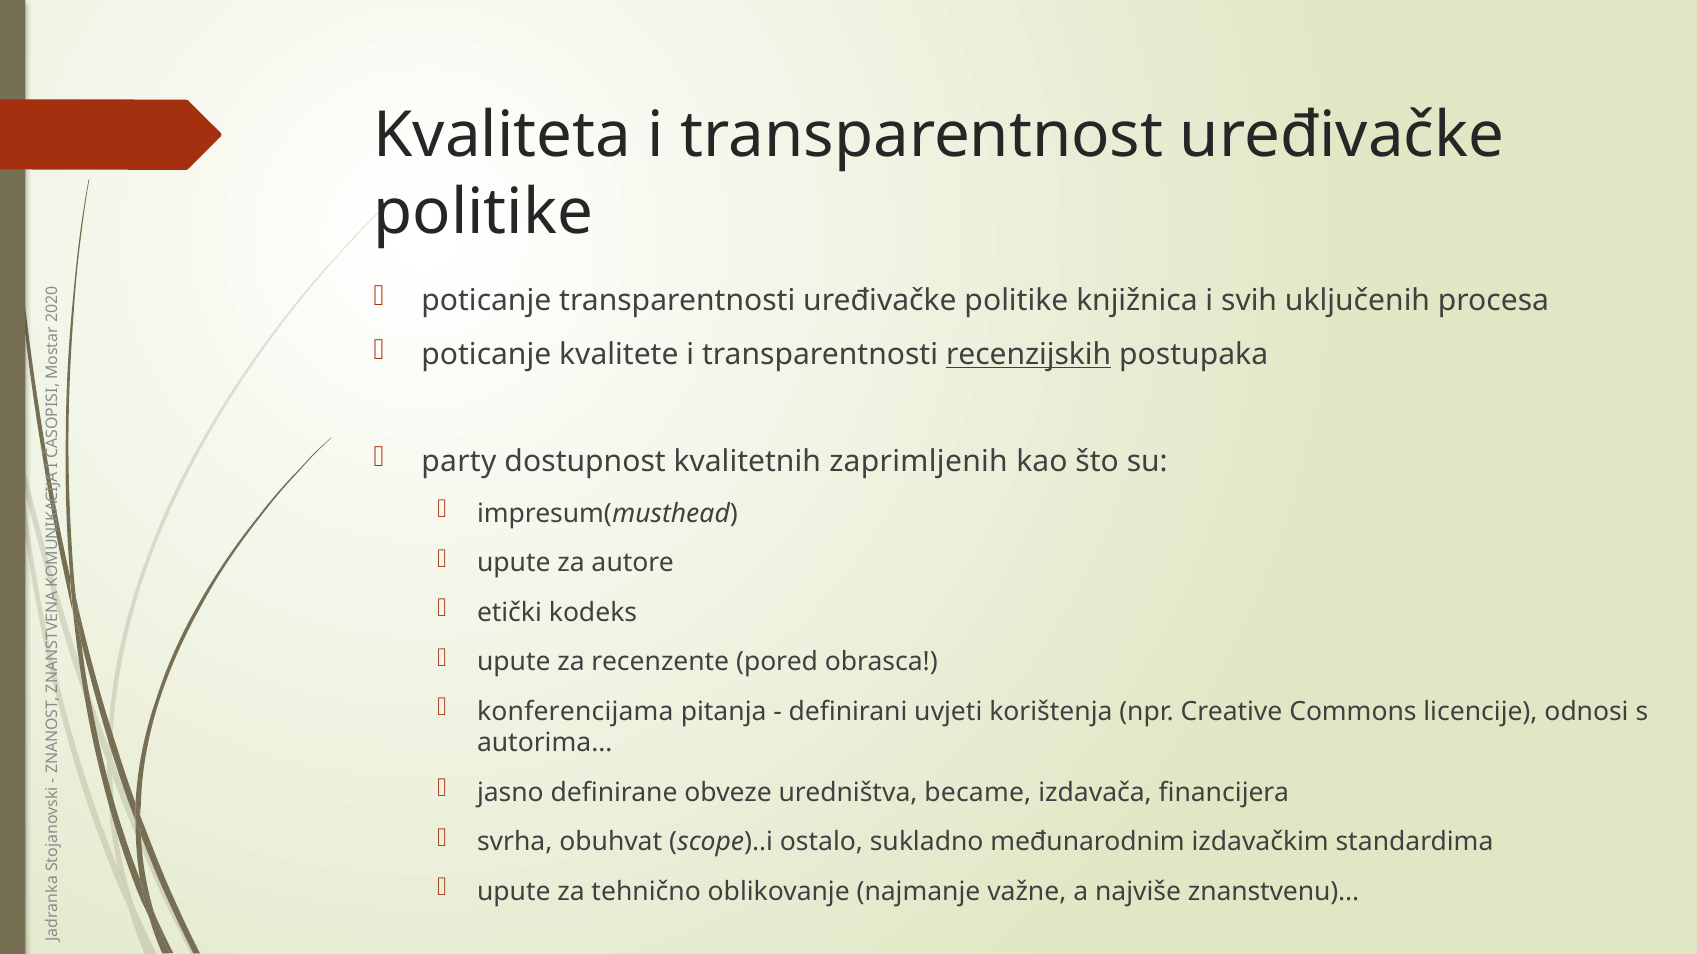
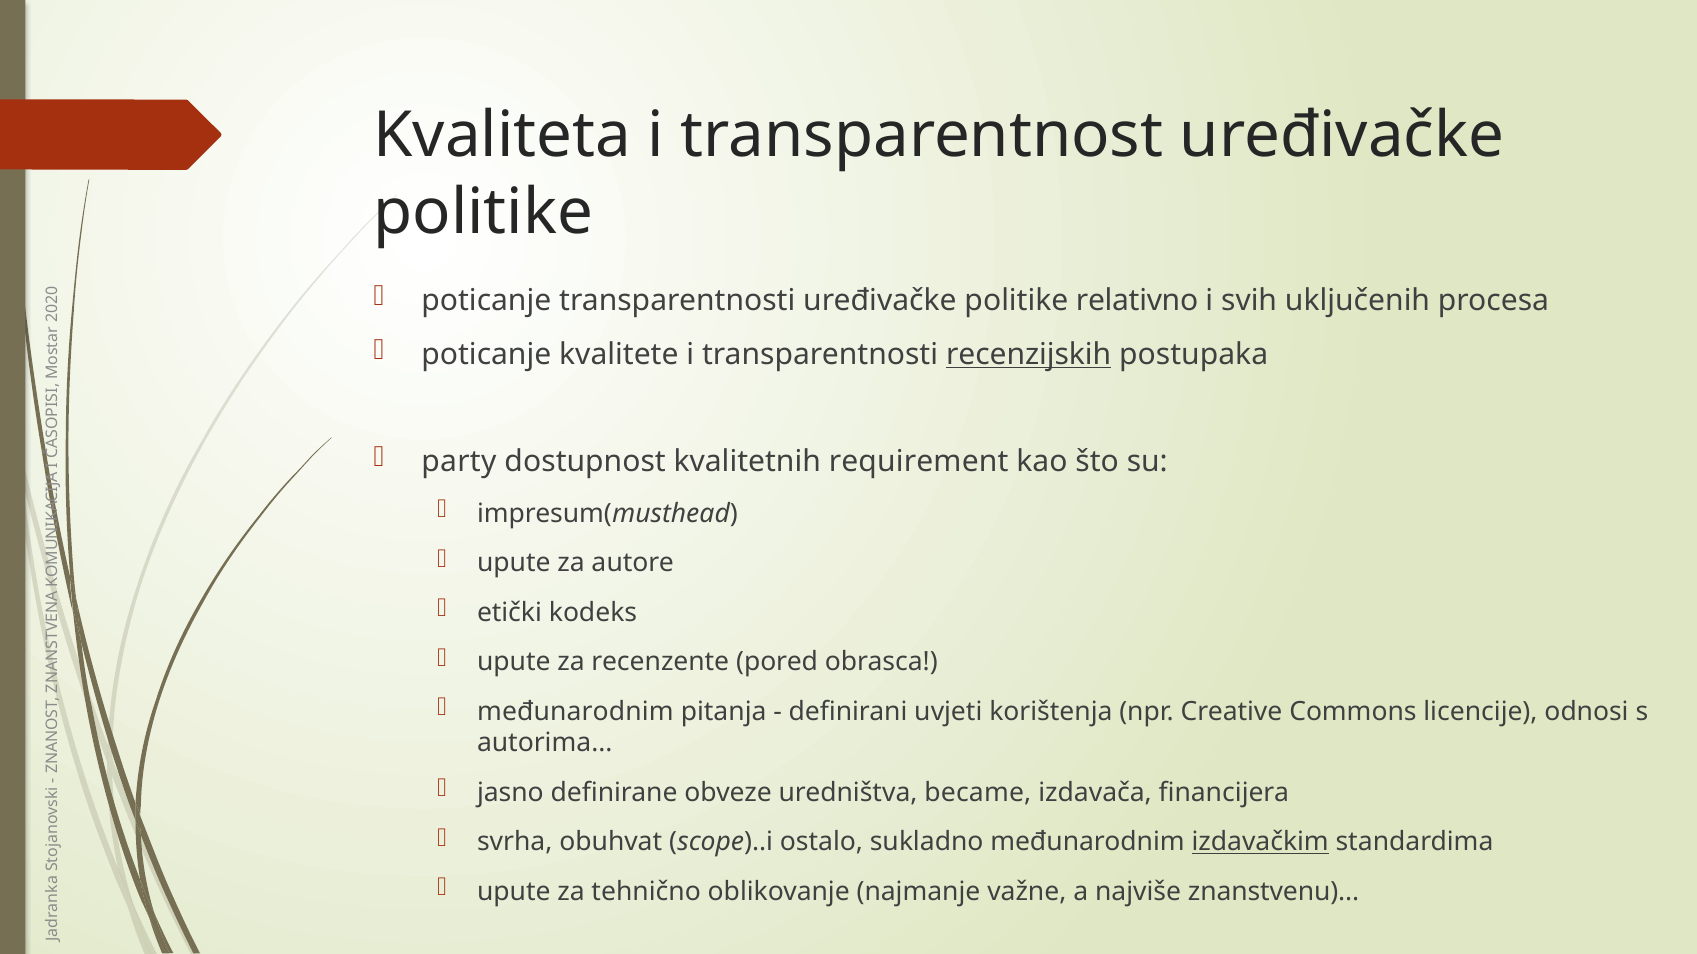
knjižnica: knjižnica -> relativno
zaprimljenih: zaprimljenih -> requirement
konferencijama at (575, 712): konferencijama -> međunarodnim
izdavačkim underline: none -> present
